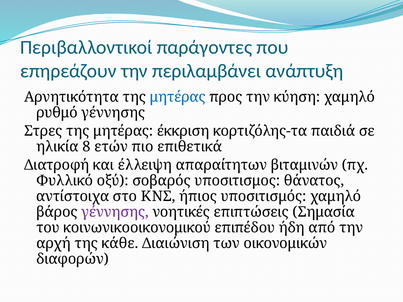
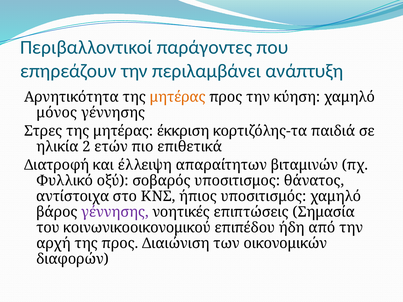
μητέρας at (178, 97) colour: blue -> orange
ρυθμό: ρυθμό -> μόνος
8: 8 -> 2
της κάθε: κάθε -> προς
